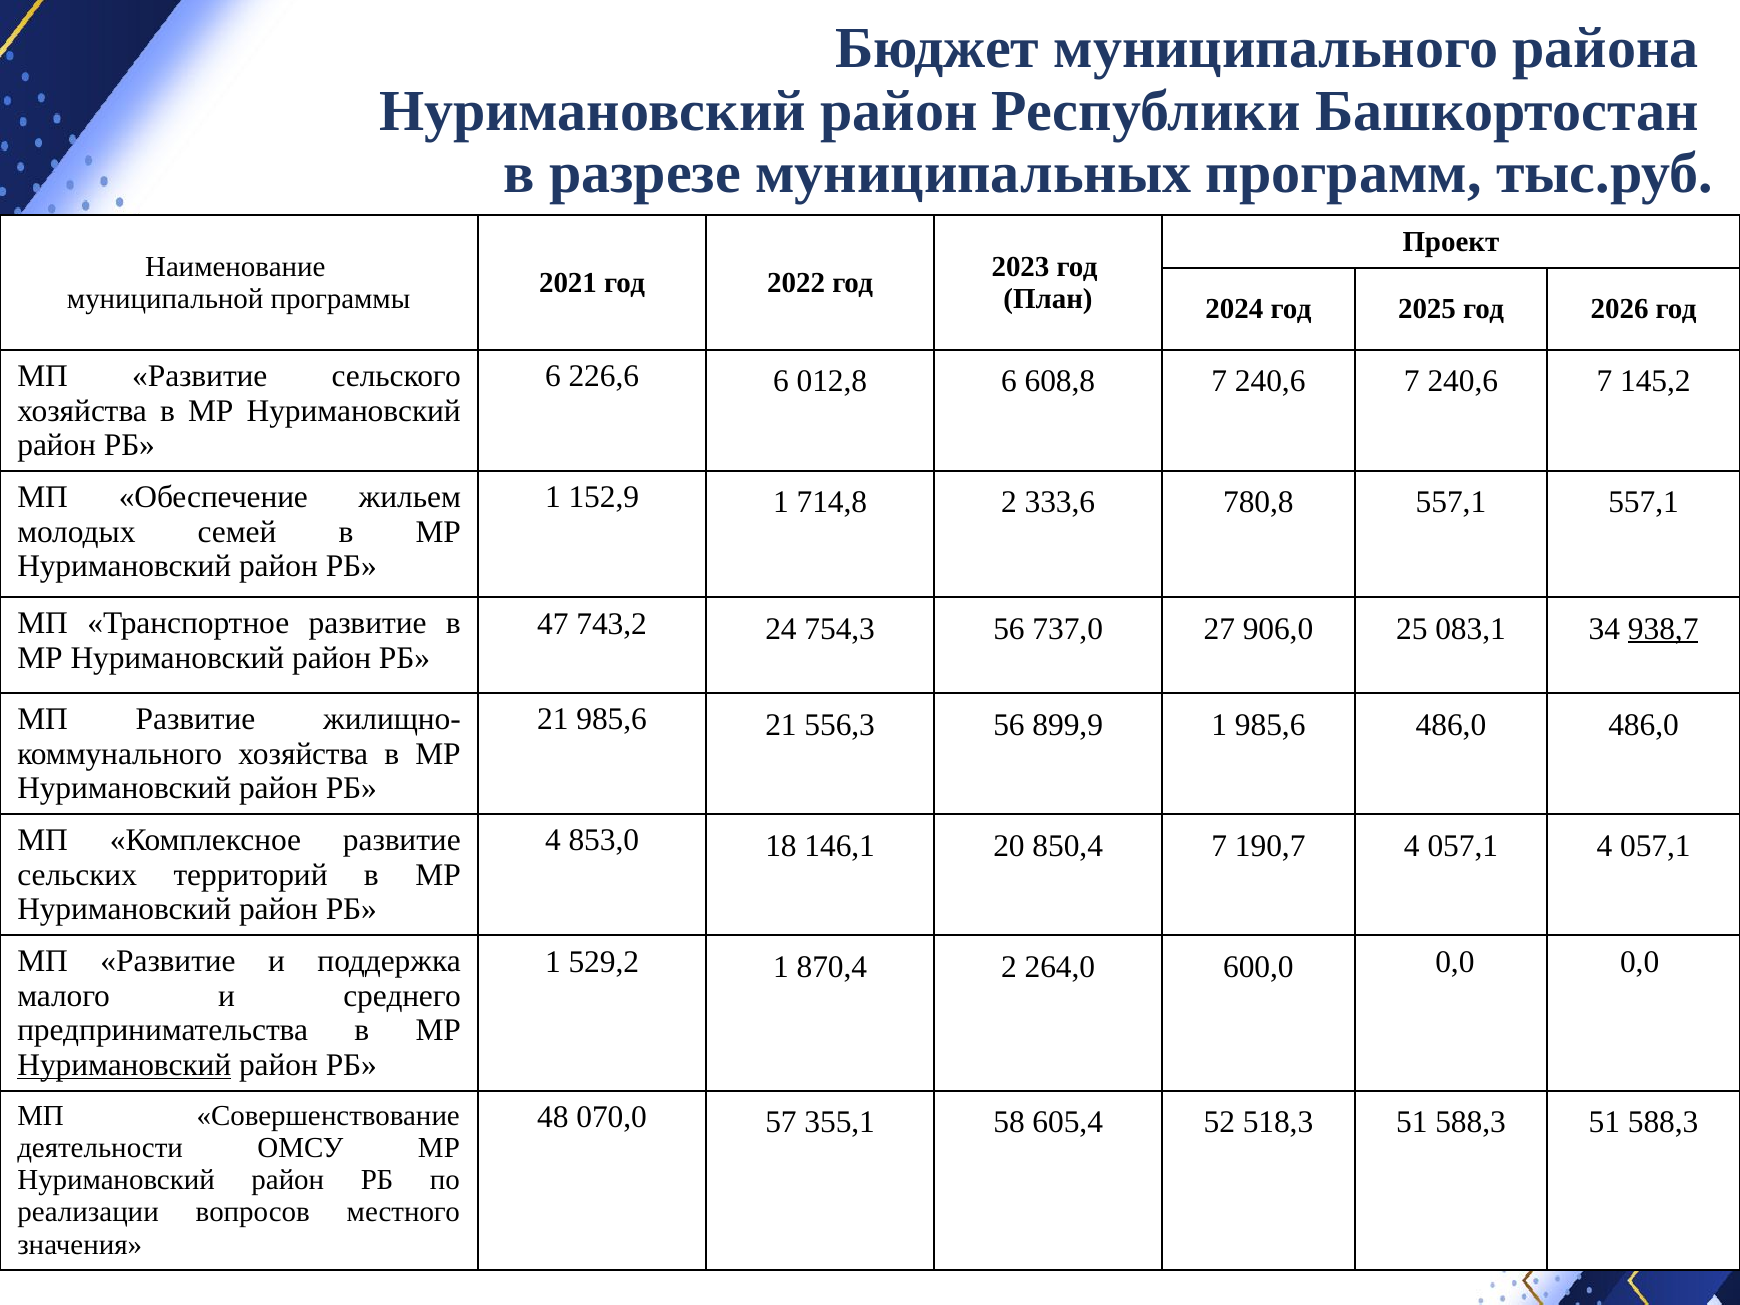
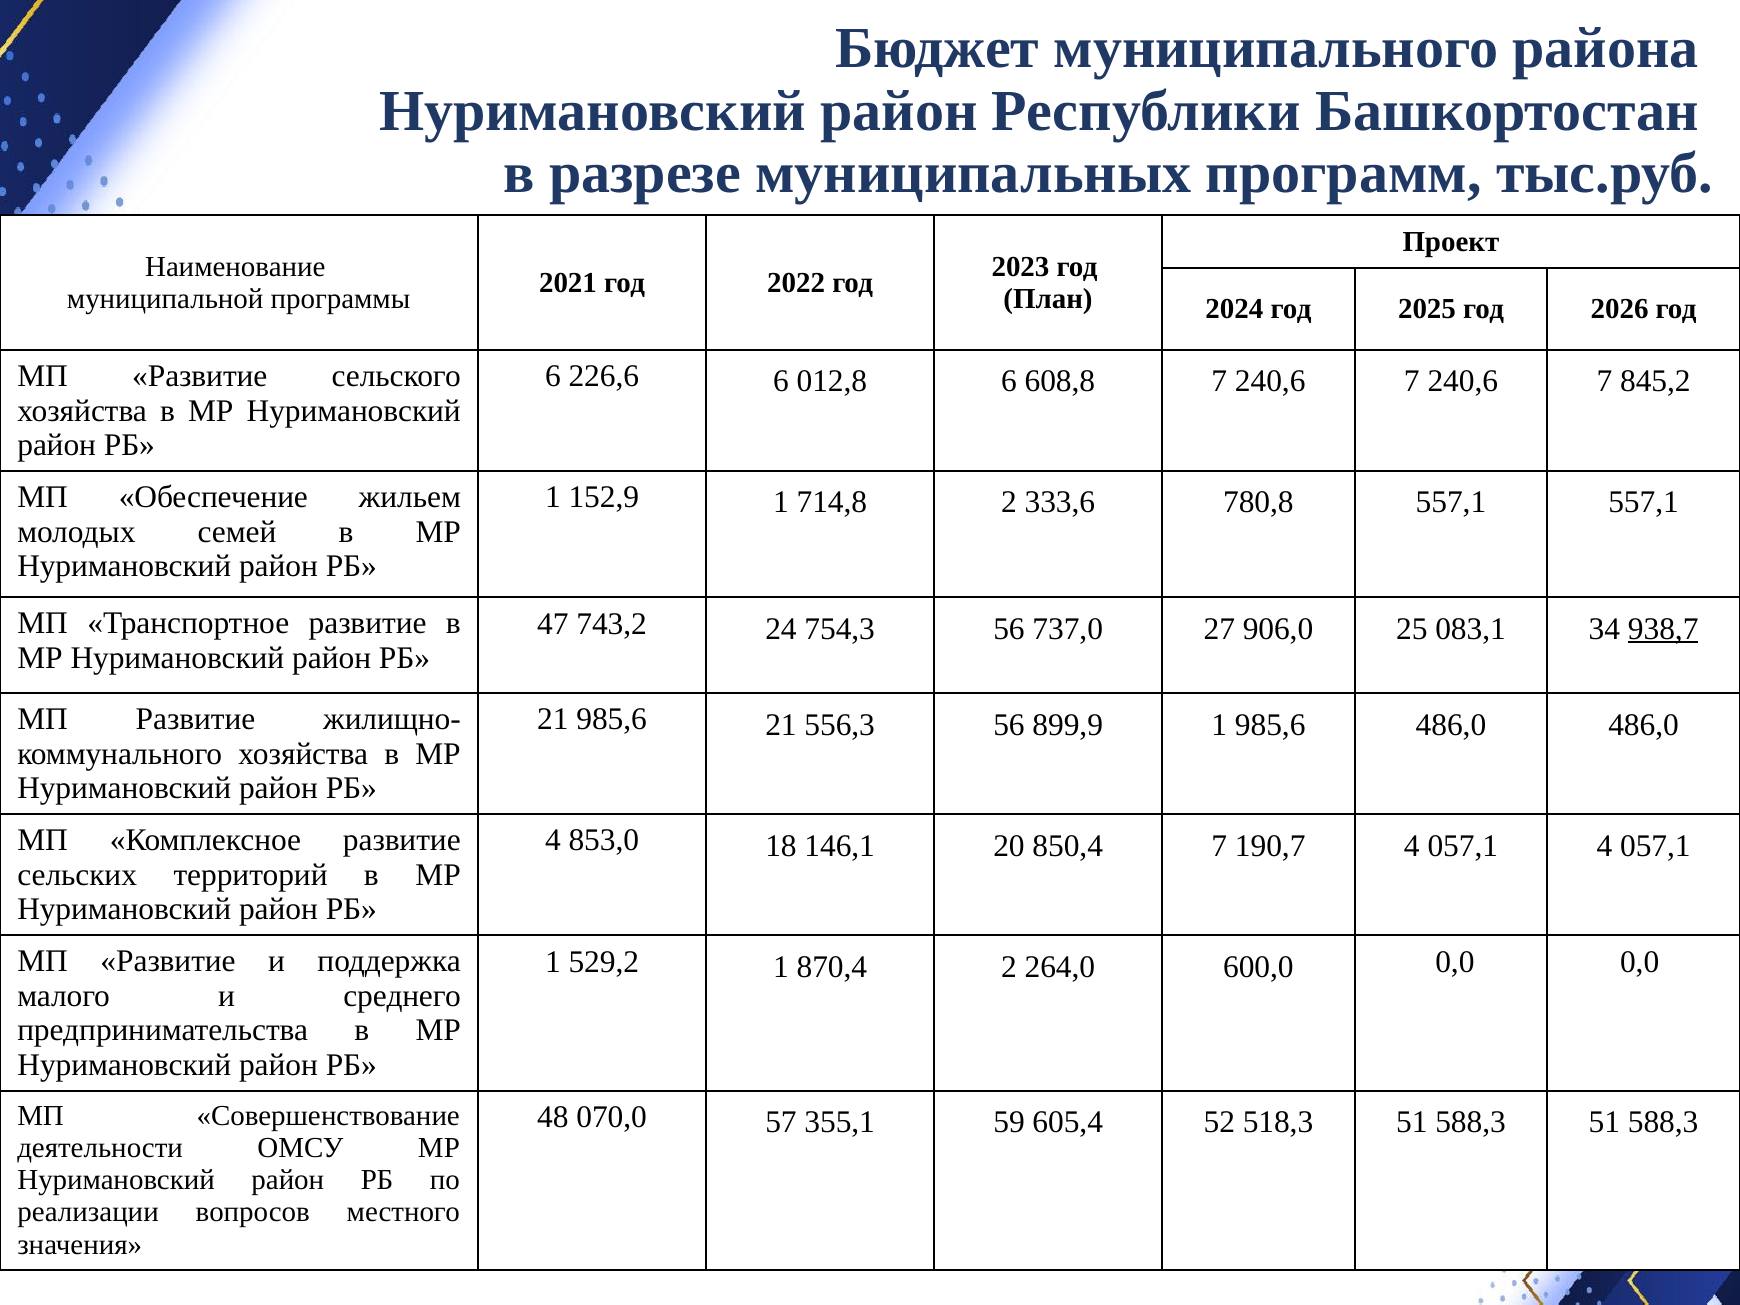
145,2: 145,2 -> 845,2
Нуримановский at (124, 1065) underline: present -> none
58: 58 -> 59
